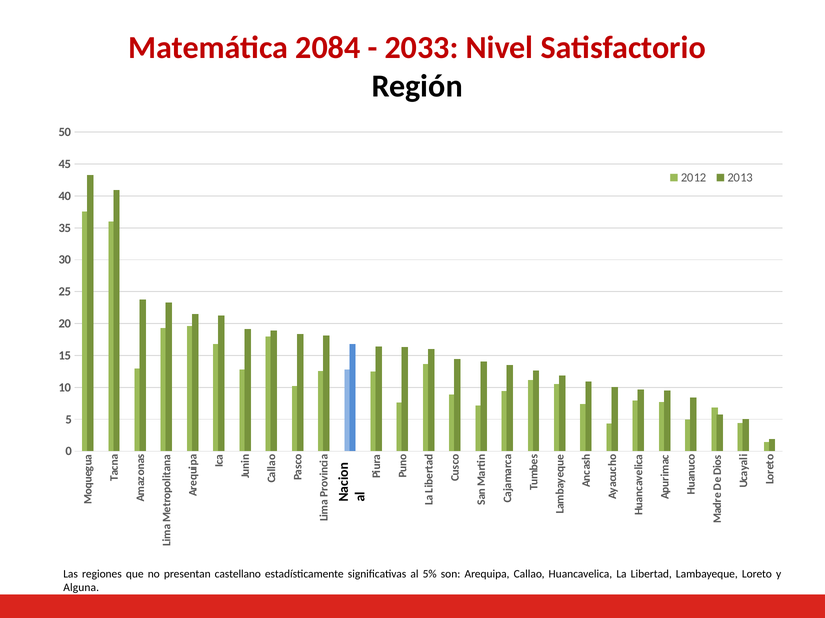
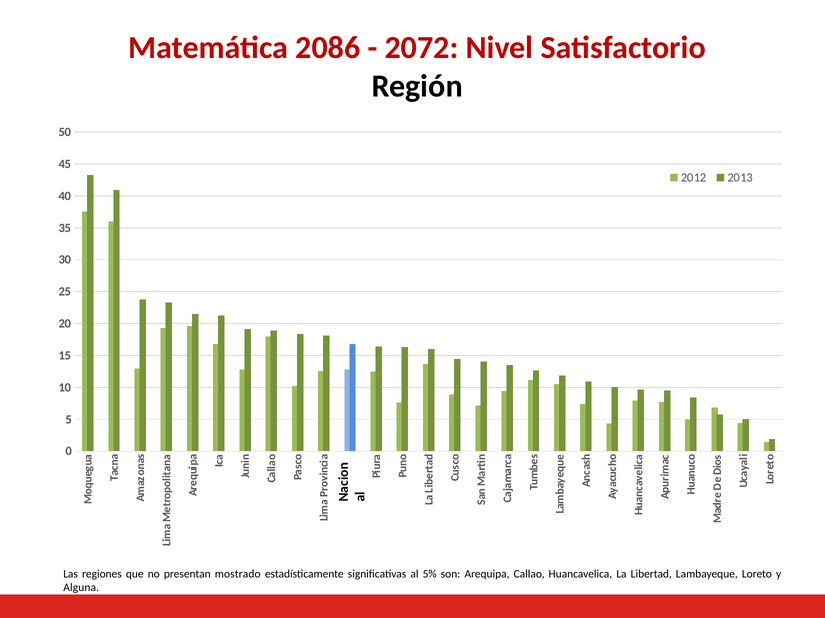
2084: 2084 -> 2086
2033: 2033 -> 2072
castellano: castellano -> mostrado
